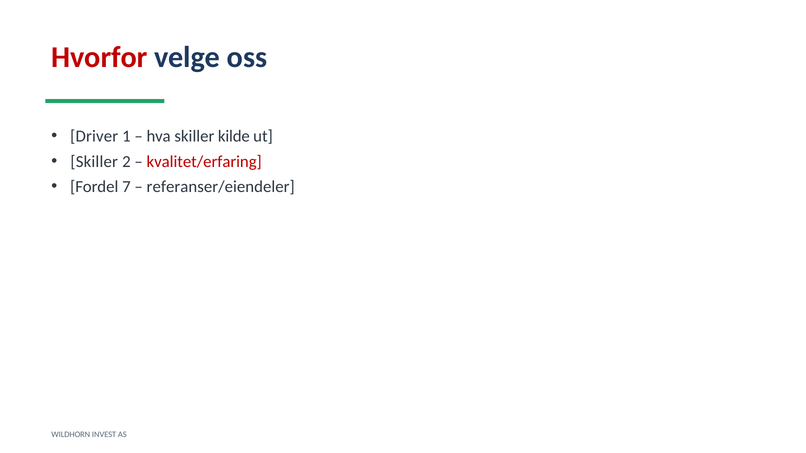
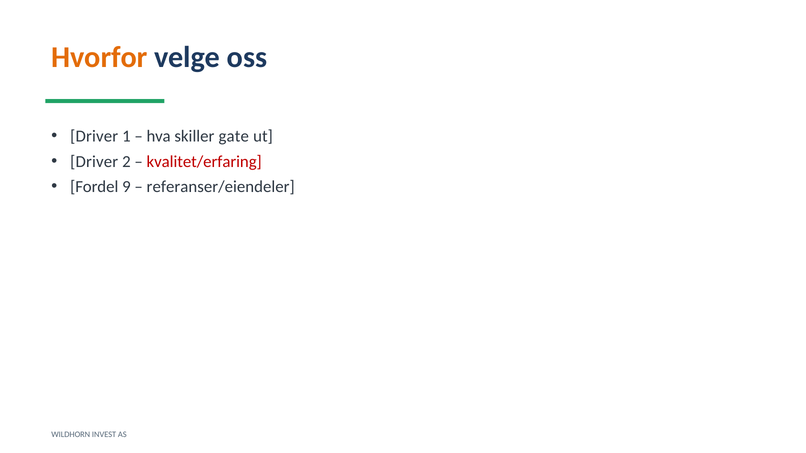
Hvorfor colour: red -> orange
kilde: kilde -> gate
Skiller at (94, 162): Skiller -> Driver
7: 7 -> 9
